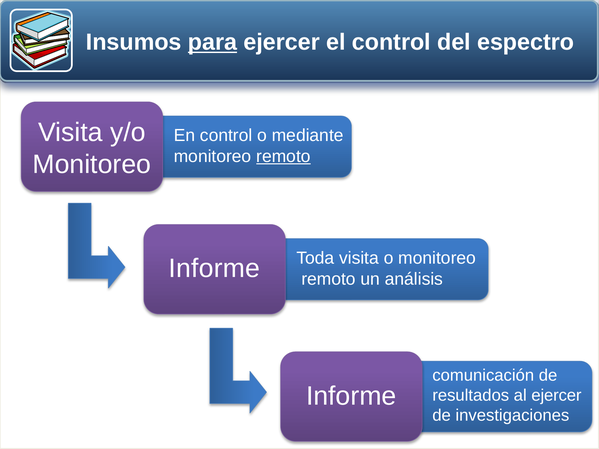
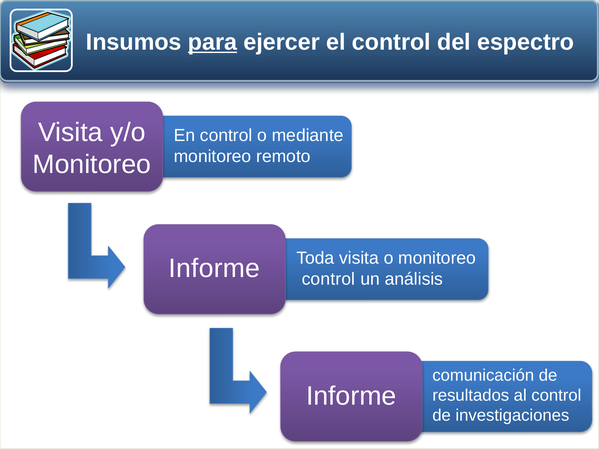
remoto at (283, 156) underline: present -> none
remoto at (329, 279): remoto -> control
al ejercer: ejercer -> control
